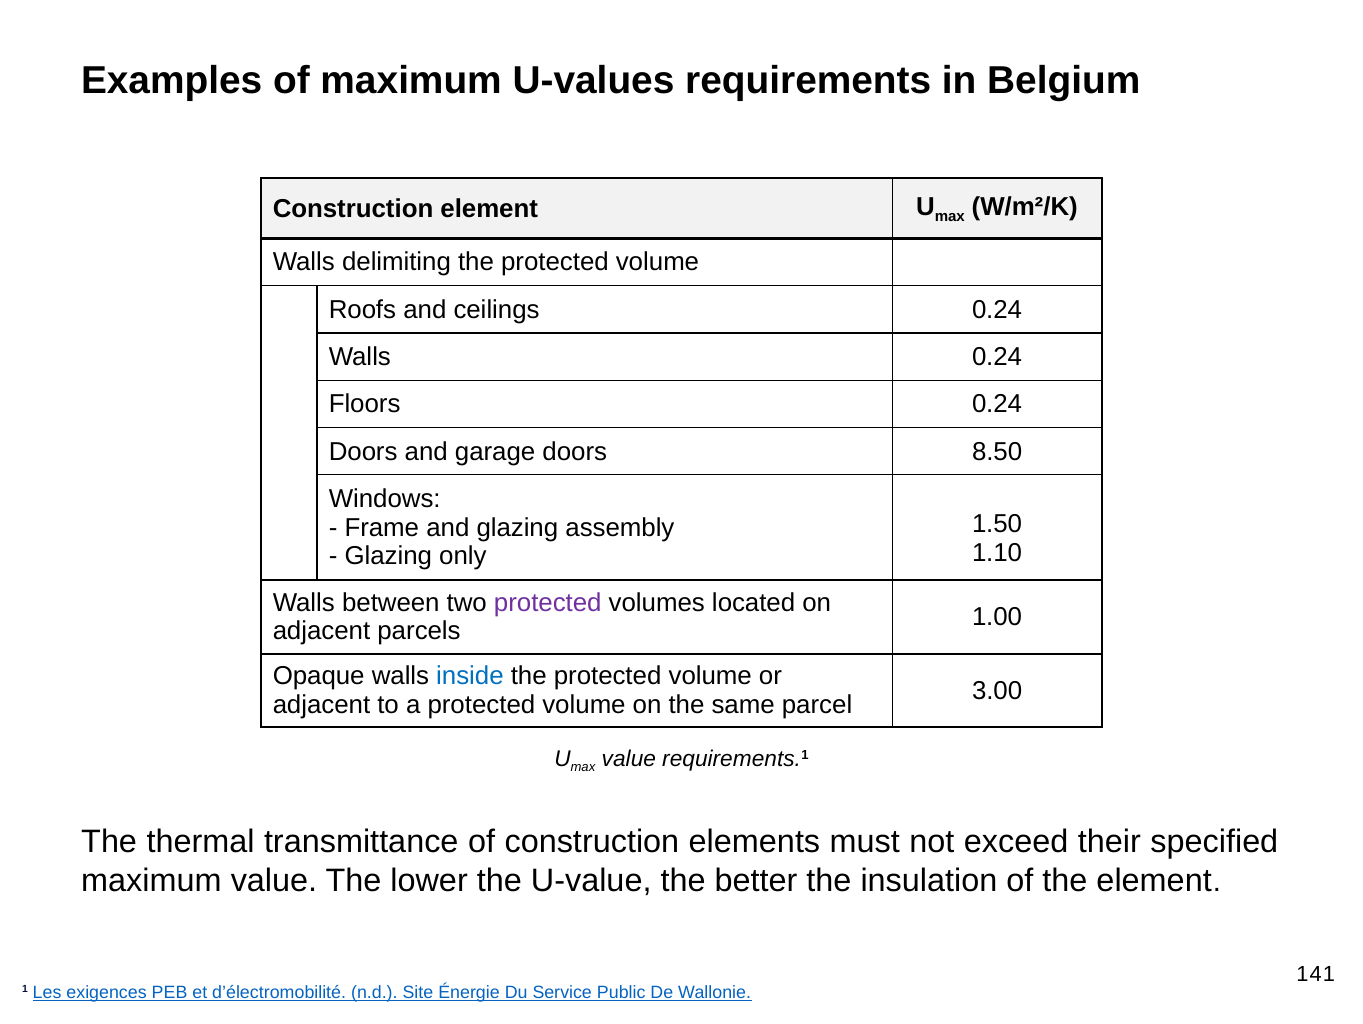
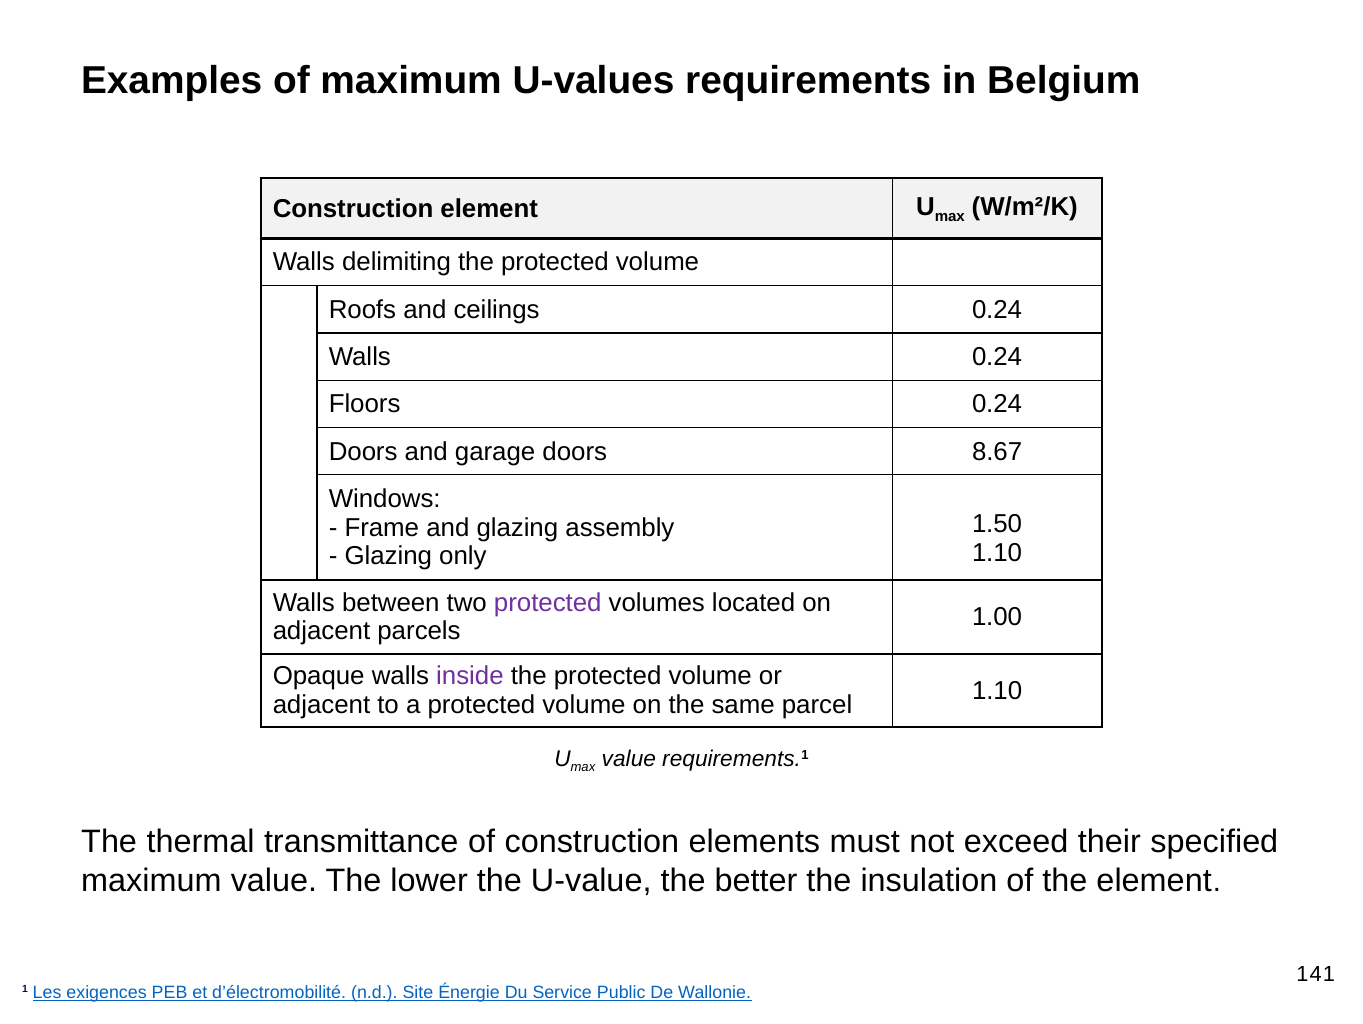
8.50: 8.50 -> 8.67
inside colour: blue -> purple
3.00 at (997, 691): 3.00 -> 1.10
